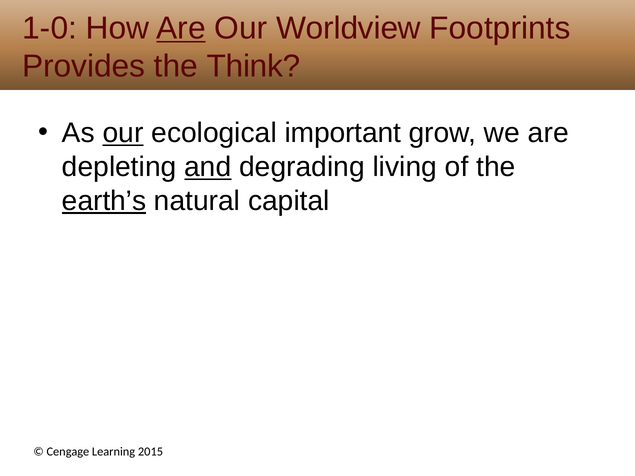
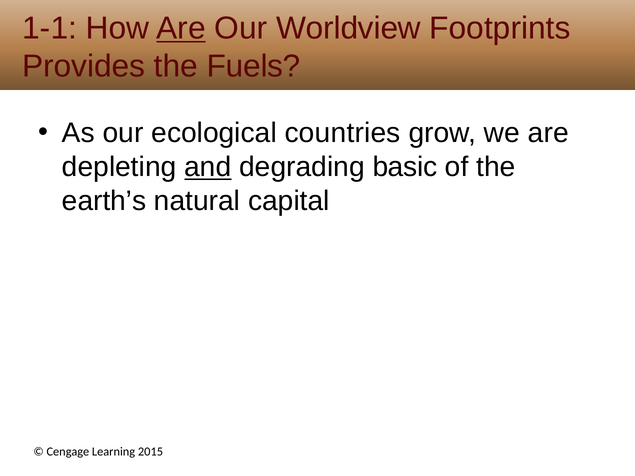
1-0: 1-0 -> 1-1
Think: Think -> Fuels
our at (123, 133) underline: present -> none
important: important -> countries
living: living -> basic
earth’s underline: present -> none
